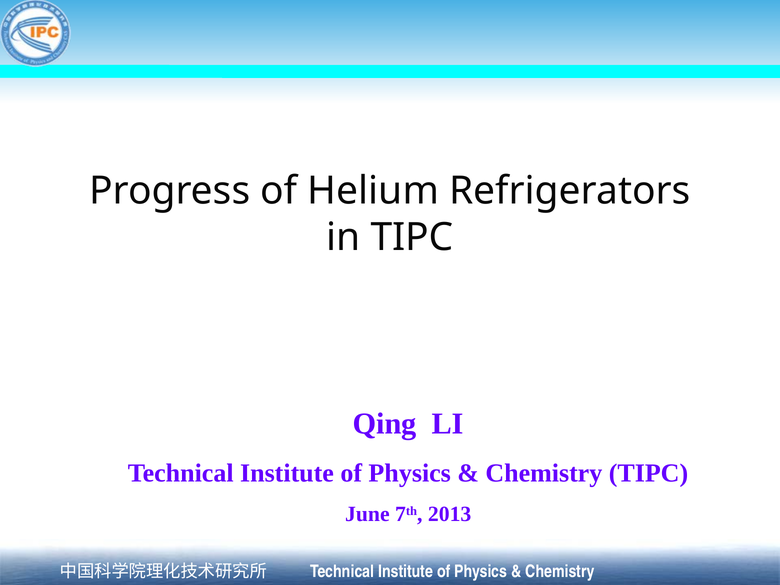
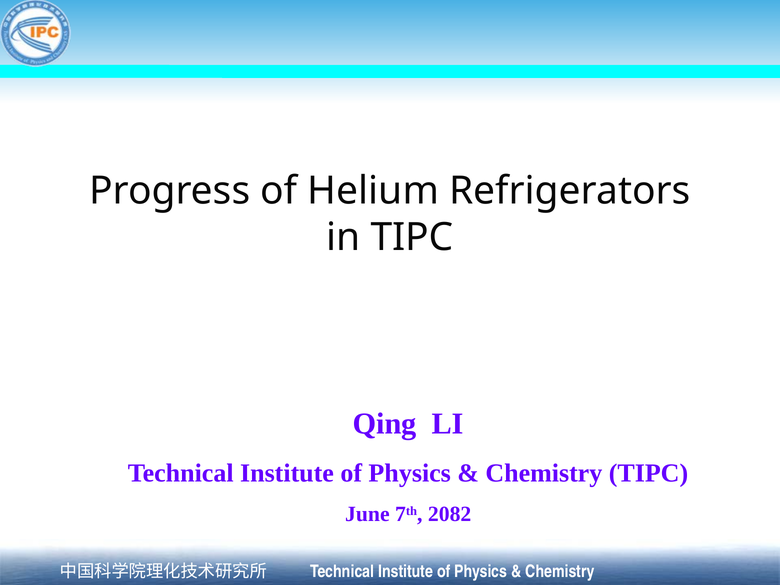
2013: 2013 -> 2082
